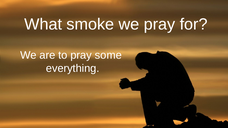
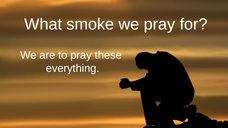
some: some -> these
